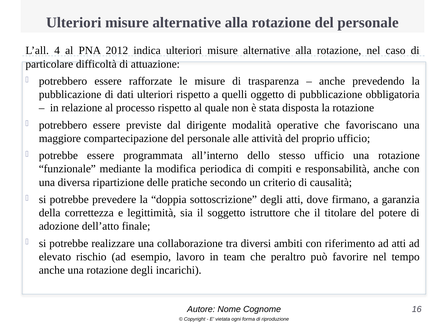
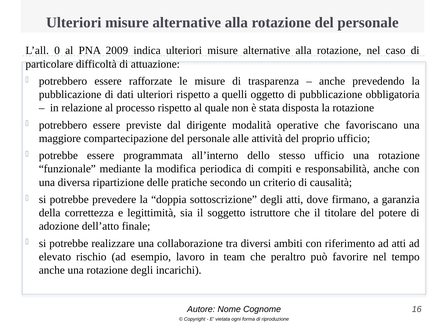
4: 4 -> 0
2012: 2012 -> 2009
